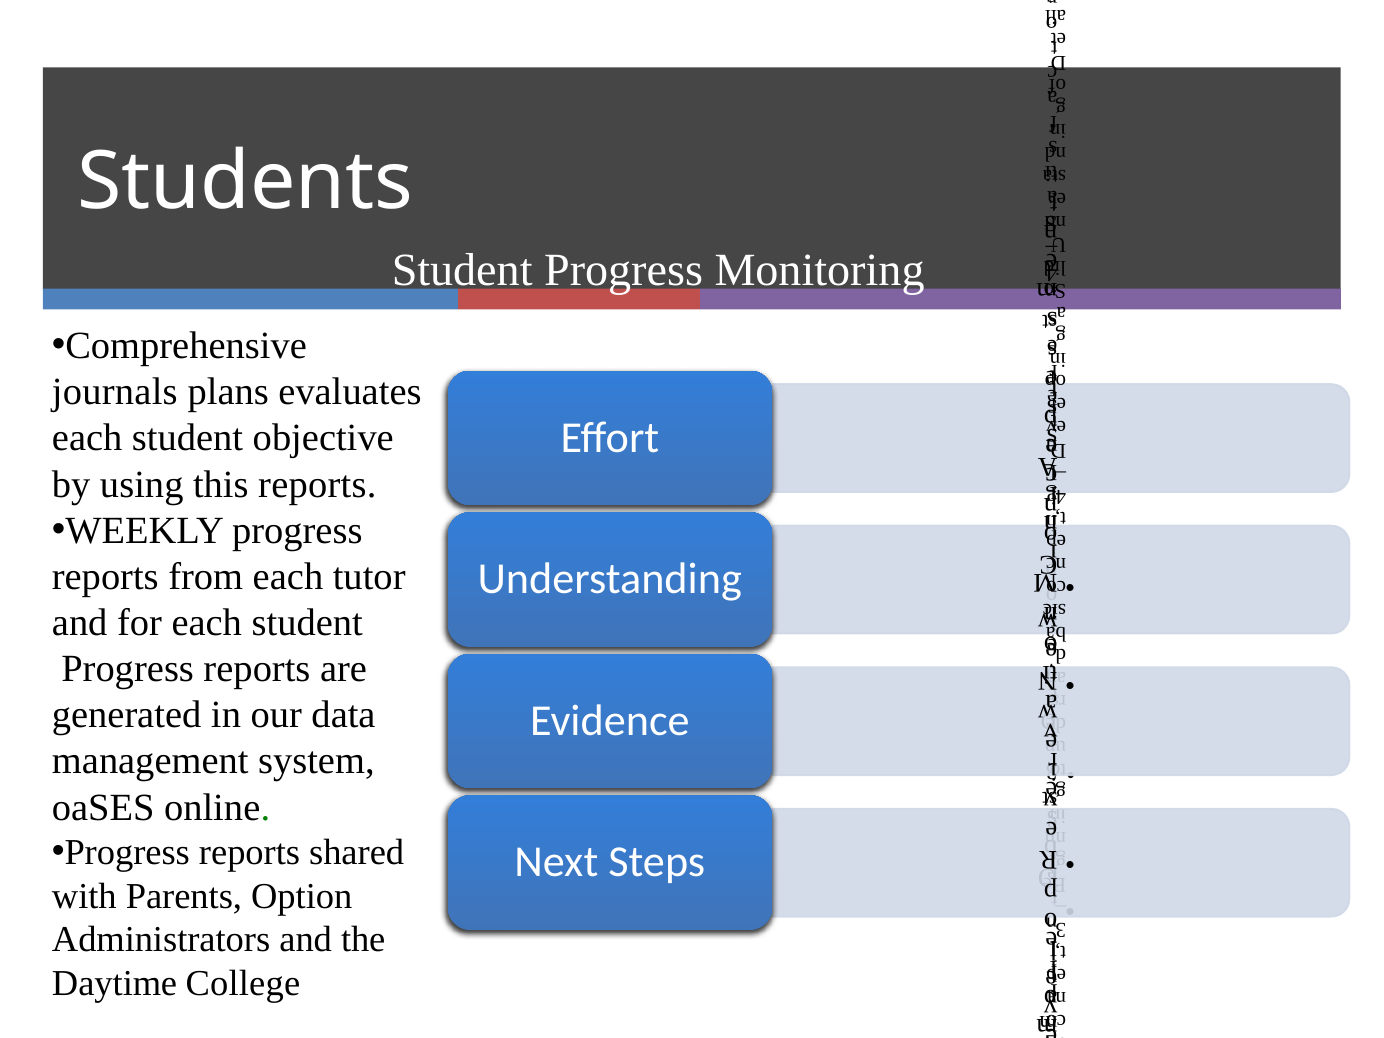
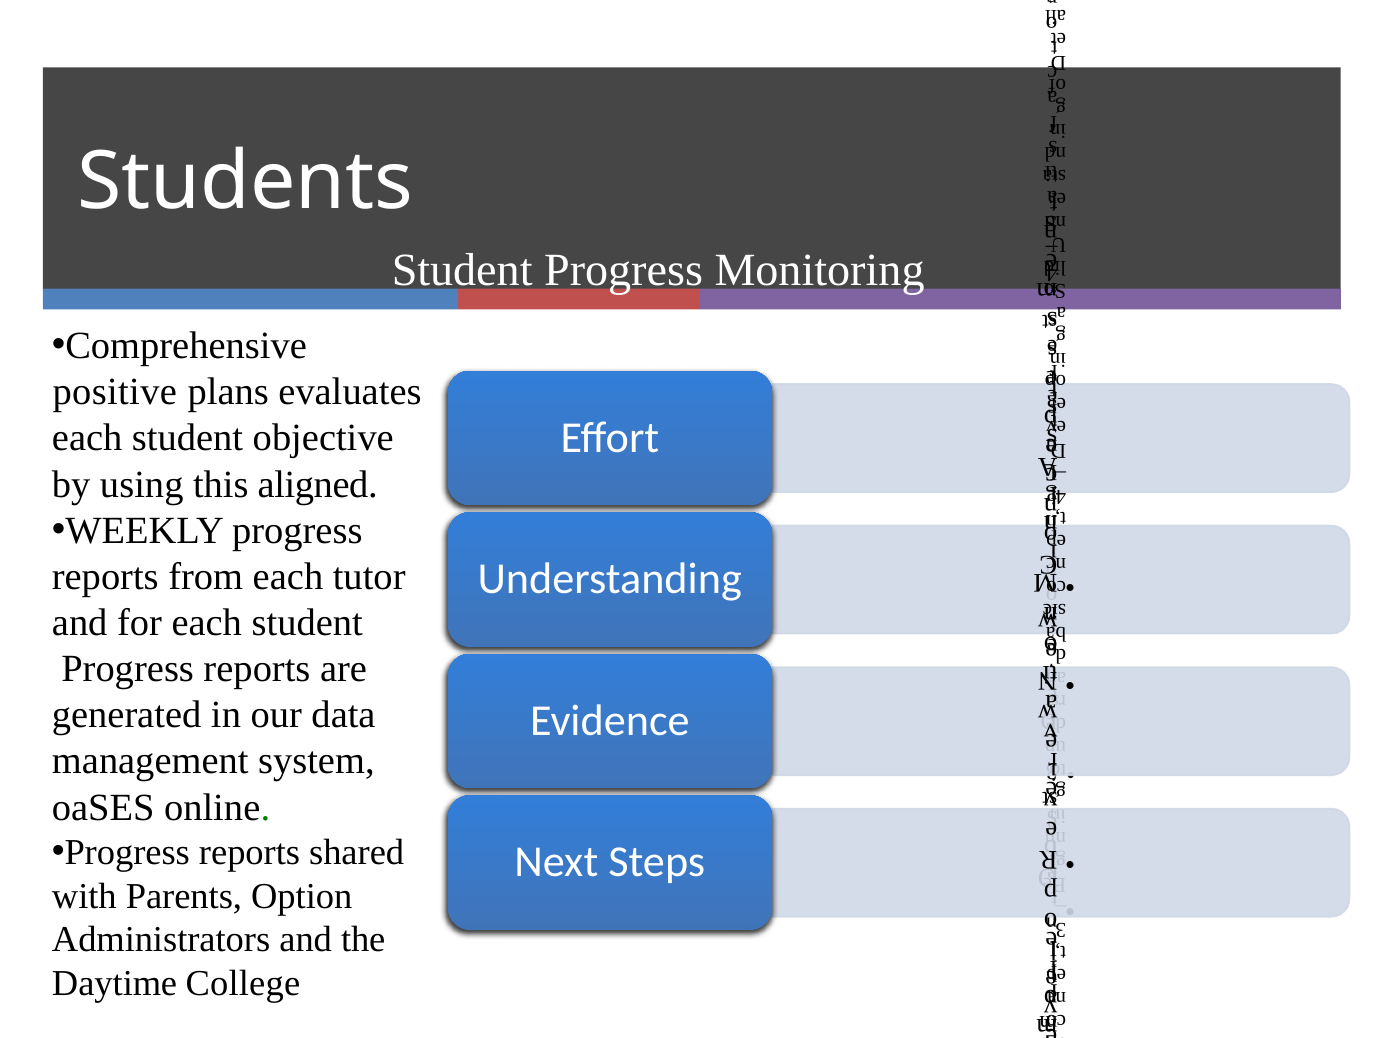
journals: journals -> positive
this reports: reports -> aligned
